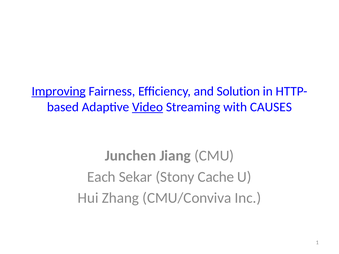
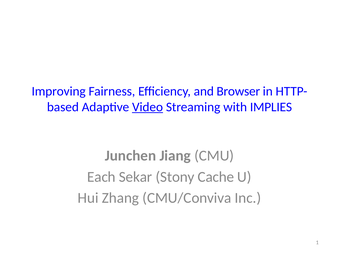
Improving underline: present -> none
Solution: Solution -> Browser
CAUSES: CAUSES -> IMPLIES
